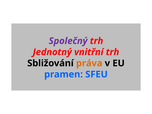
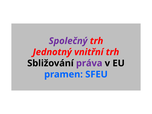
práva colour: orange -> purple
